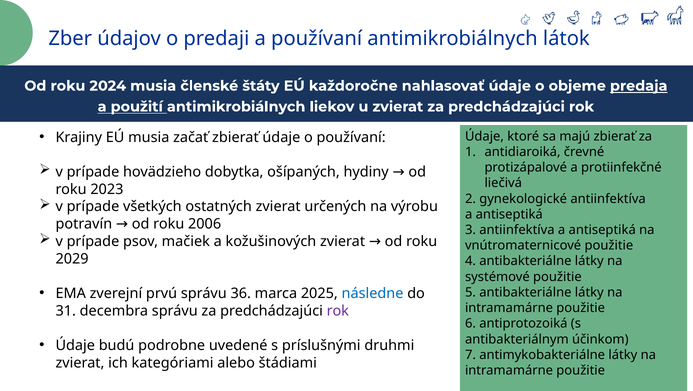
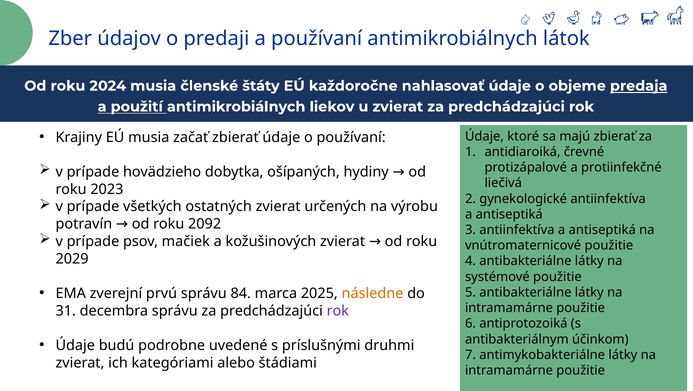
2006: 2006 -> 2092
36: 36 -> 84
následne colour: blue -> orange
